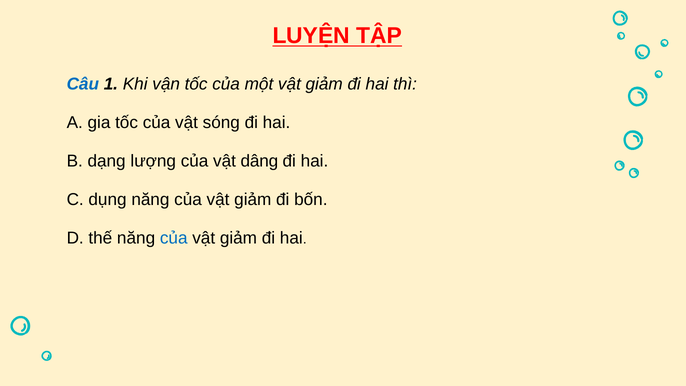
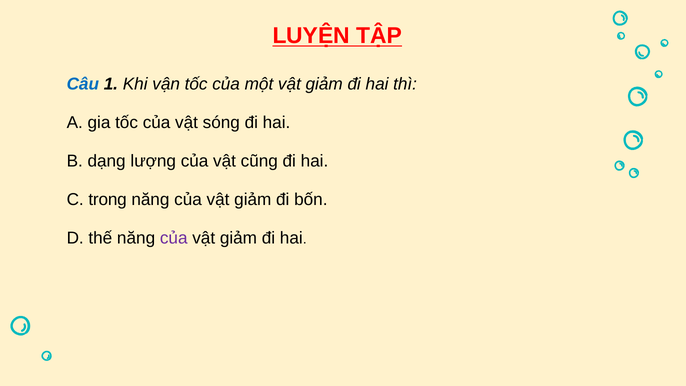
dâng: dâng -> cũng
dụng: dụng -> trong
của at (174, 238) colour: blue -> purple
